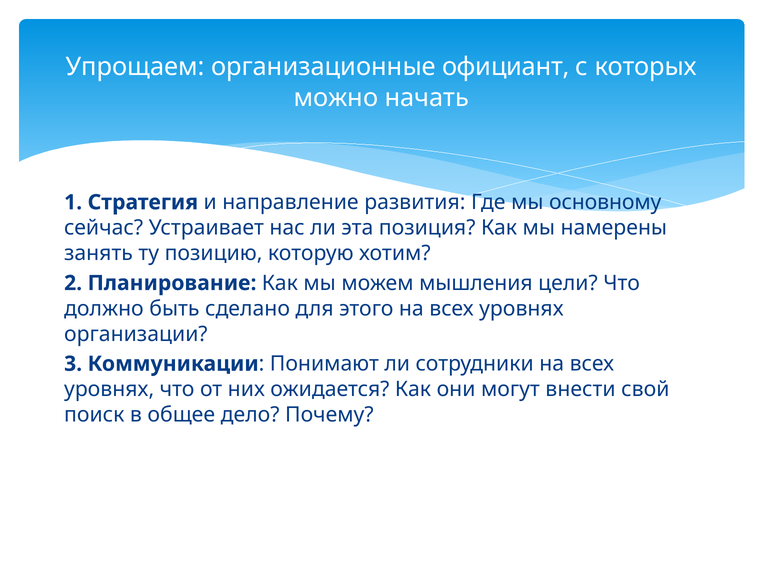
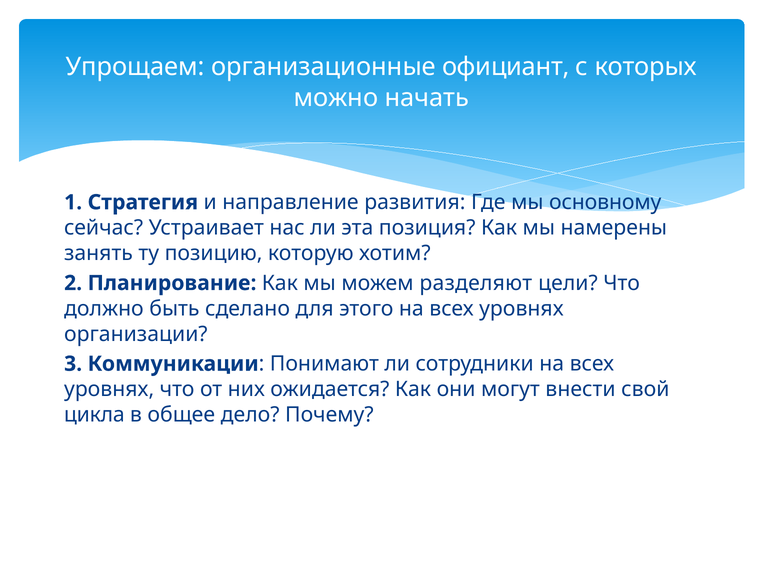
мышления: мышления -> разделяют
поиск: поиск -> цикла
